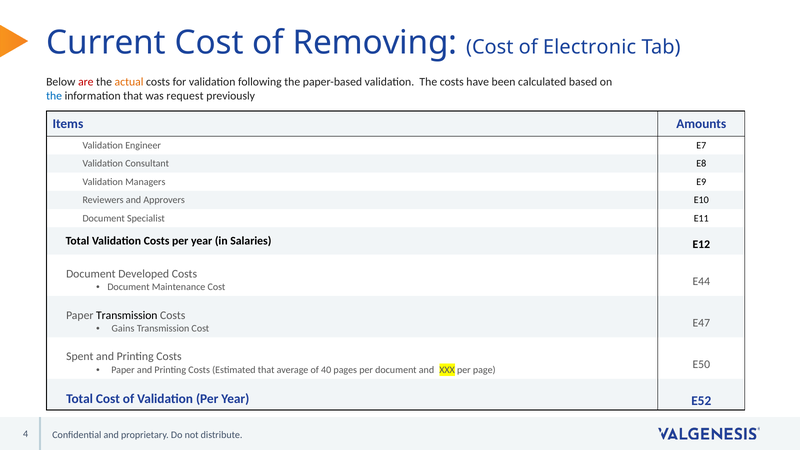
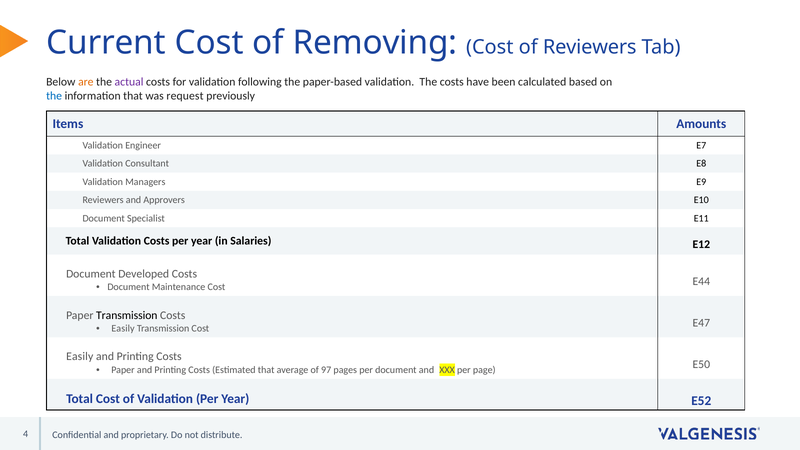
of Electronic: Electronic -> Reviewers
are colour: red -> orange
actual colour: orange -> purple
Gains at (123, 328): Gains -> Easily
Spent at (80, 357): Spent -> Easily
40: 40 -> 97
